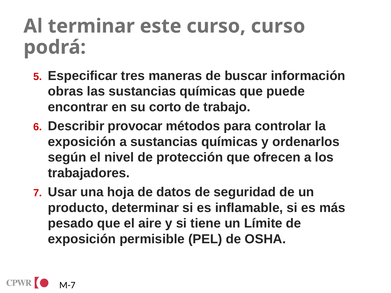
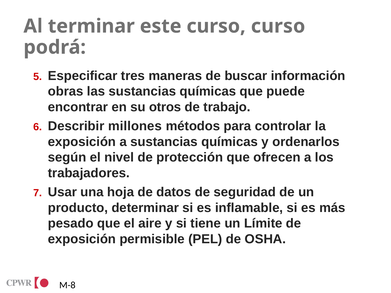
corto: corto -> otros
provocar: provocar -> millones
M-7: M-7 -> M-8
